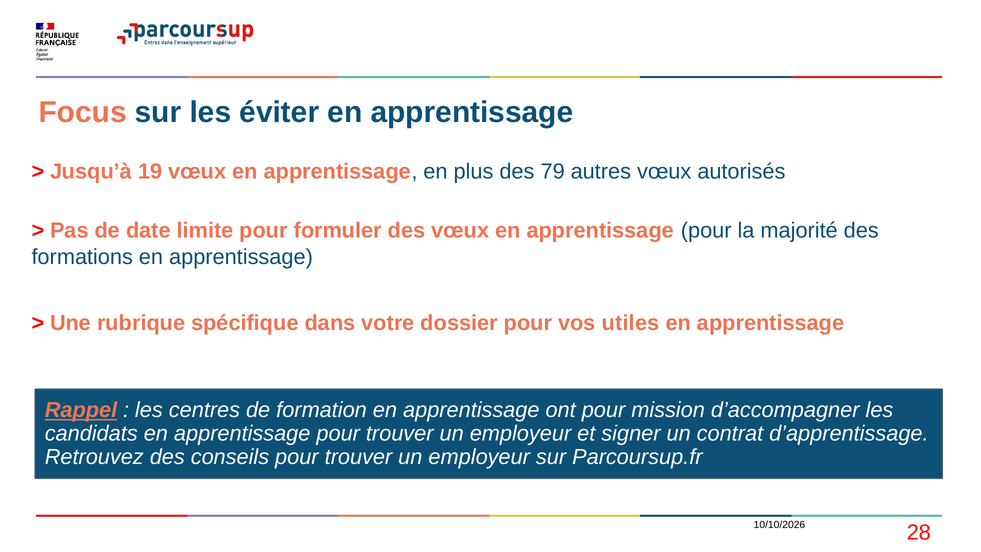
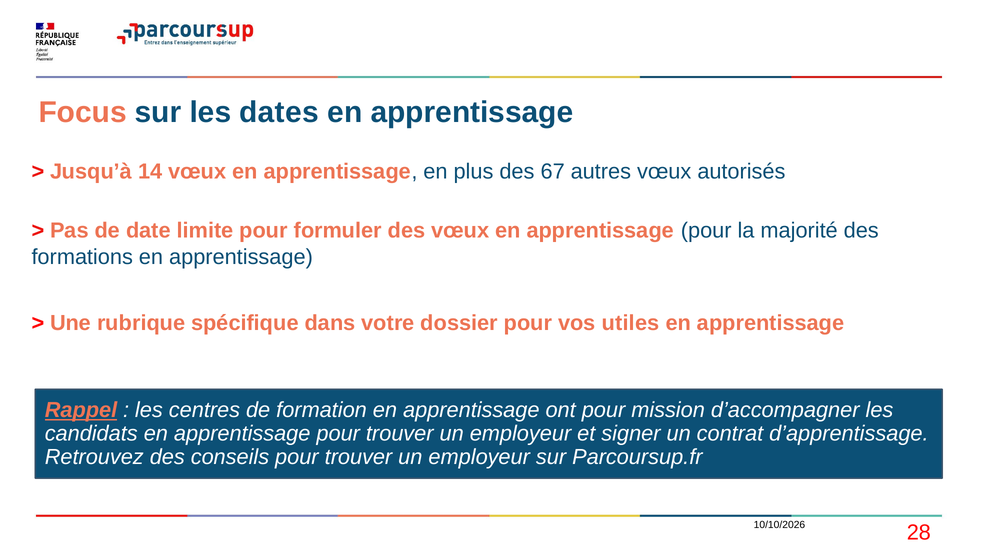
éviter: éviter -> dates
19: 19 -> 14
79: 79 -> 67
